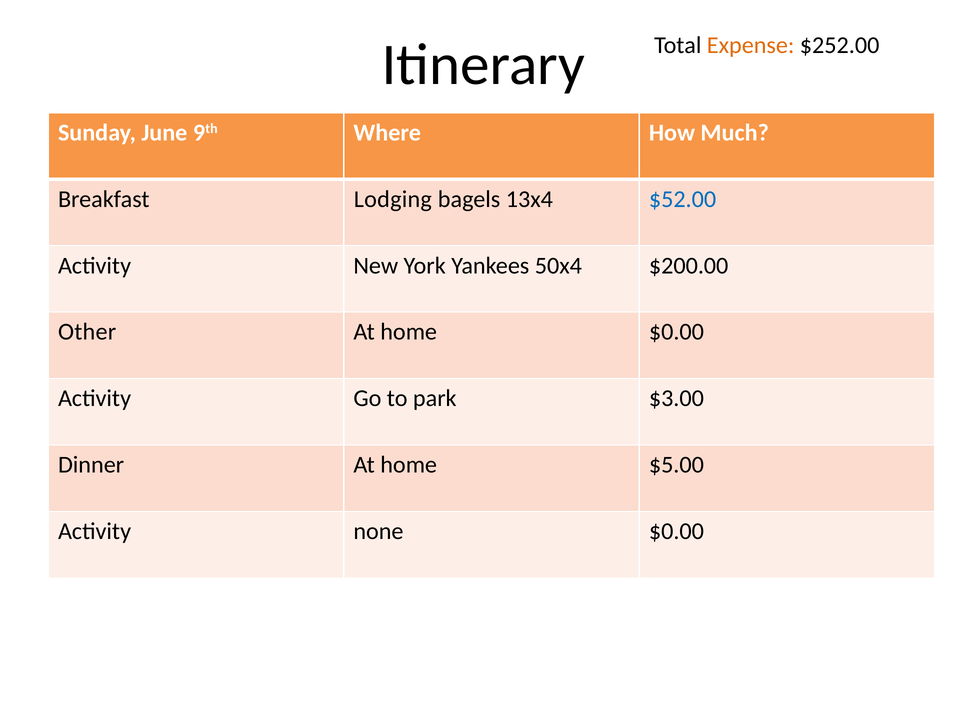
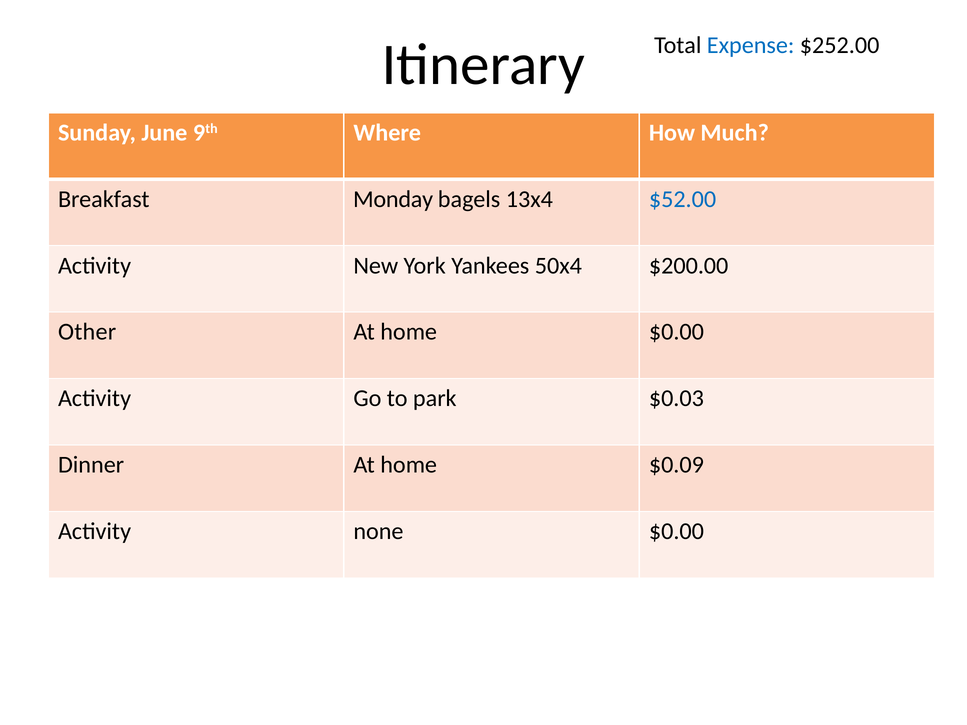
Expense colour: orange -> blue
Lodging: Lodging -> Monday
$3.00: $3.00 -> $0.03
$5.00: $5.00 -> $0.09
